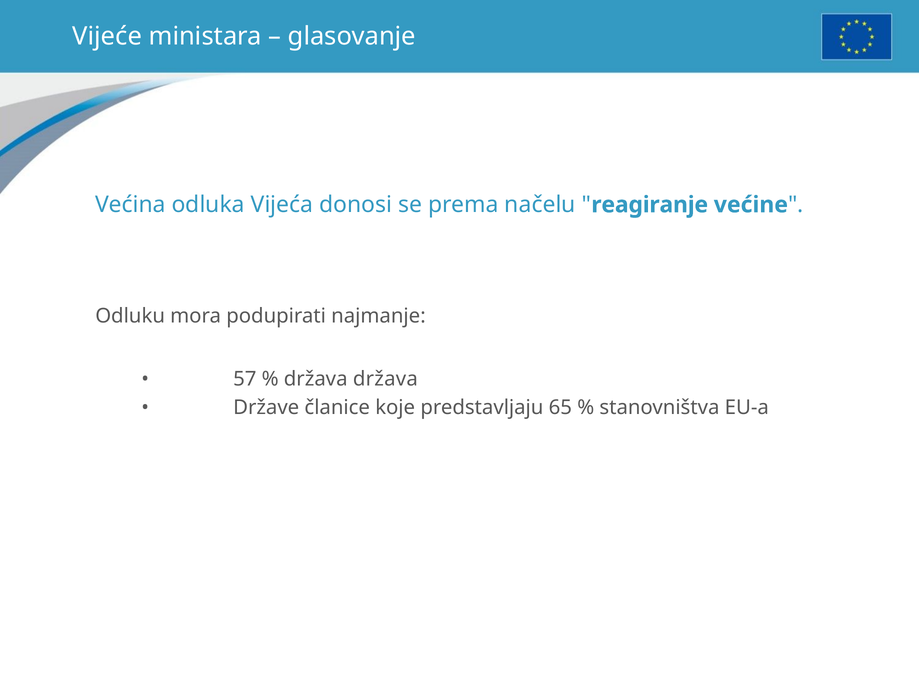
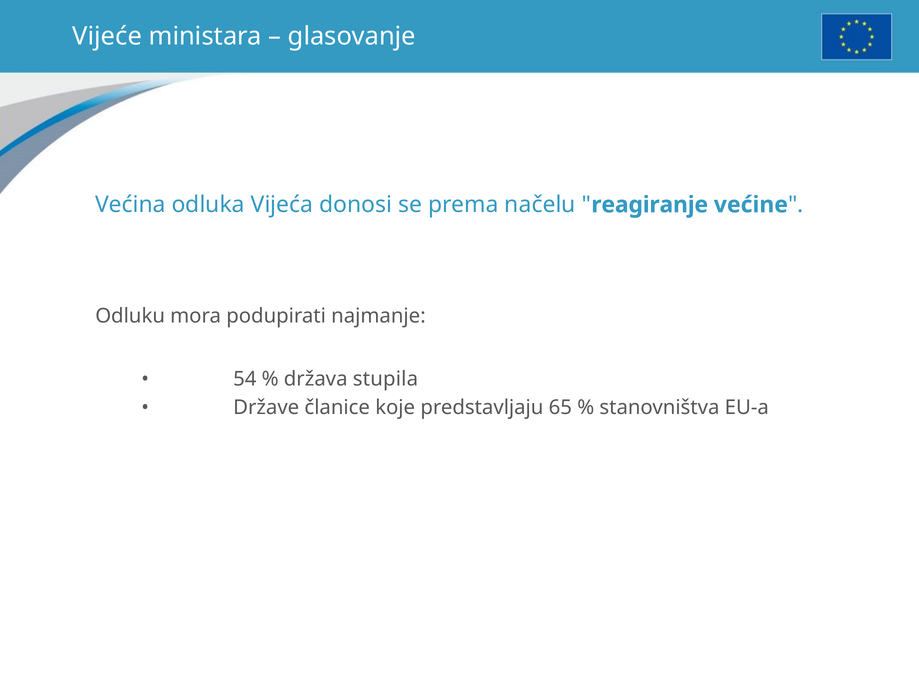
57: 57 -> 54
država država: država -> stupila
